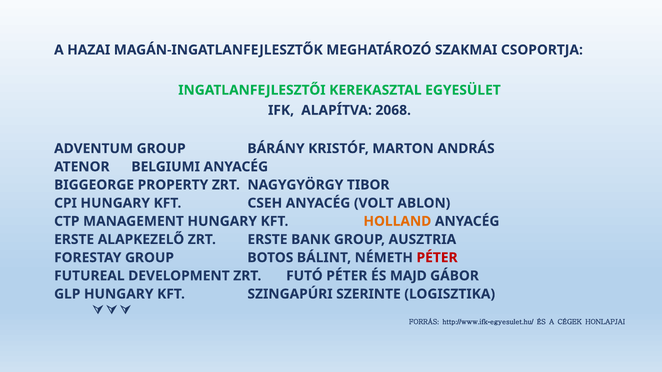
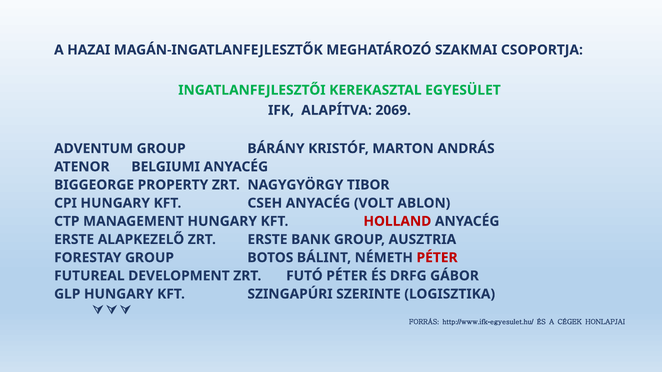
2068: 2068 -> 2069
HOLLAND colour: orange -> red
MAJD: MAJD -> DRFG
